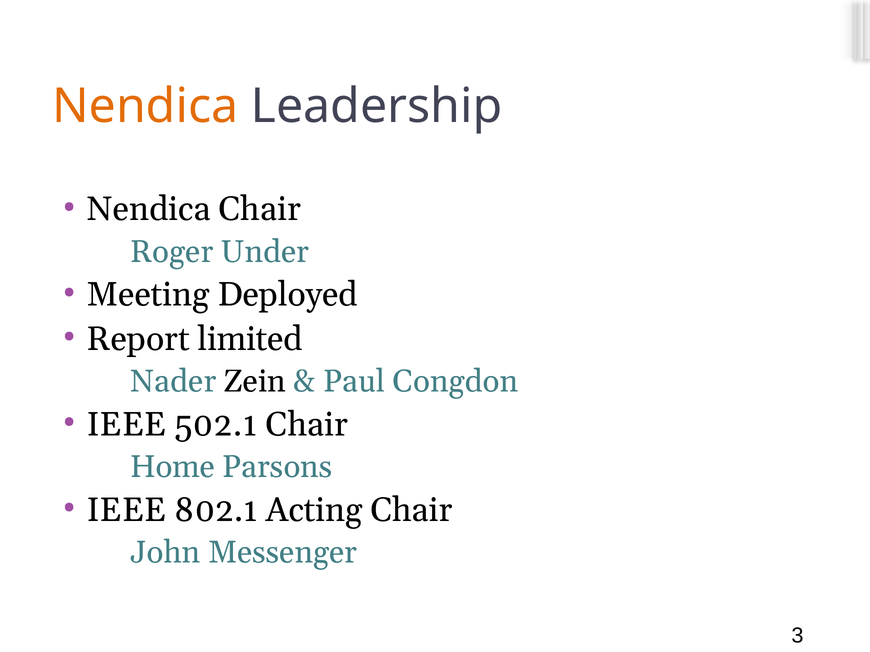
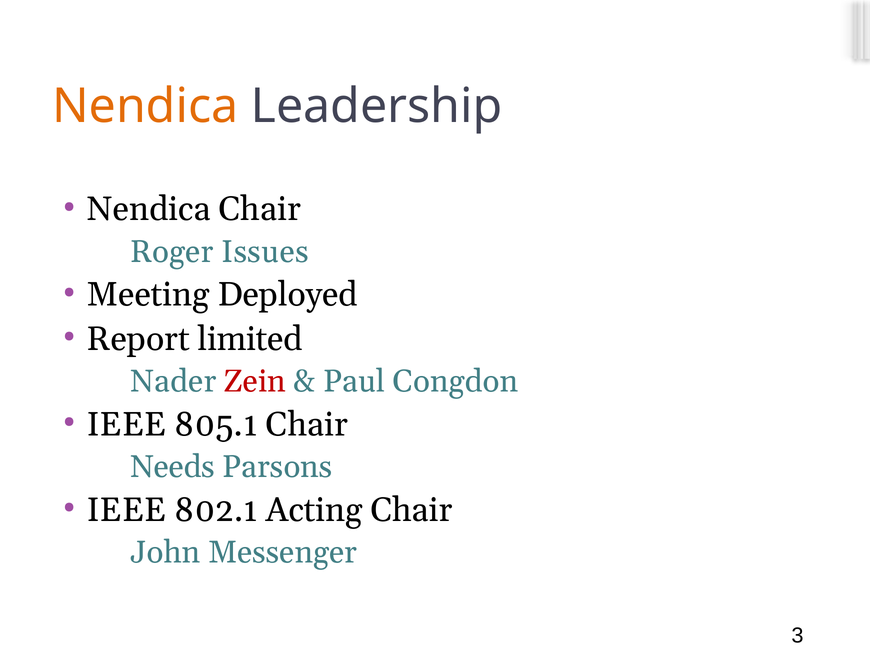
Under: Under -> Issues
Zein colour: black -> red
502.1: 502.1 -> 805.1
Home: Home -> Needs
